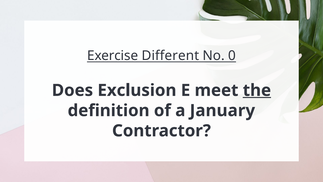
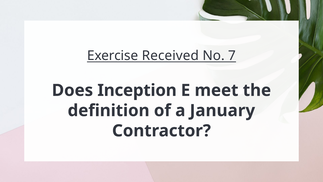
Different: Different -> Received
0: 0 -> 7
Exclusion: Exclusion -> Inception
the underline: present -> none
